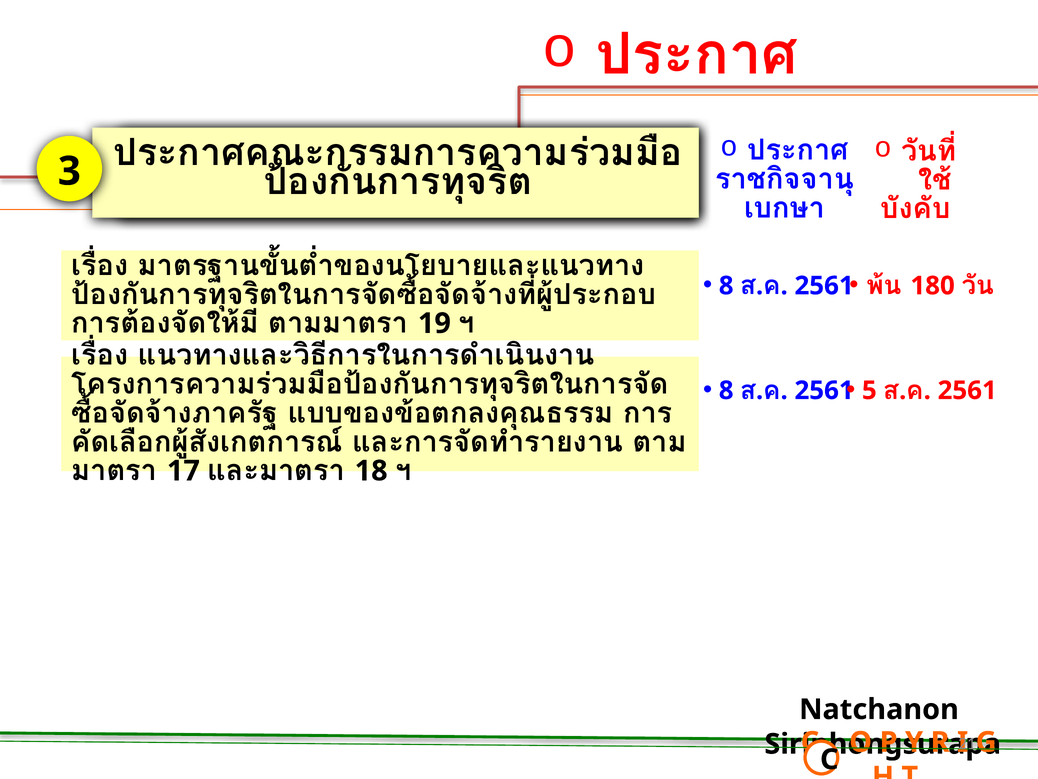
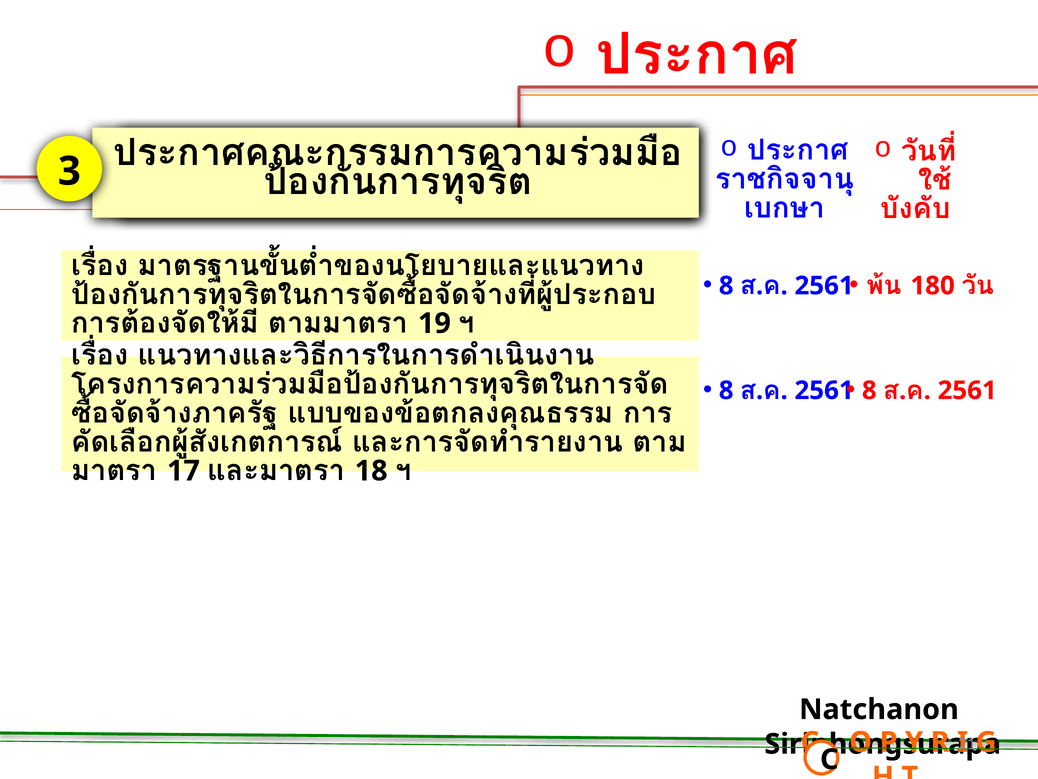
5 at (869, 390): 5 -> 8
